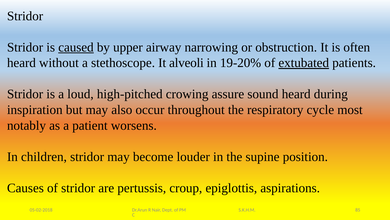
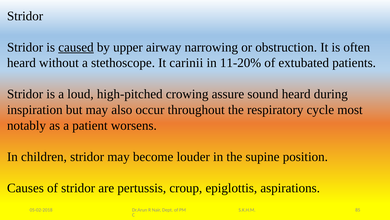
alveoli: alveoli -> carinii
19-20%: 19-20% -> 11-20%
extubated underline: present -> none
